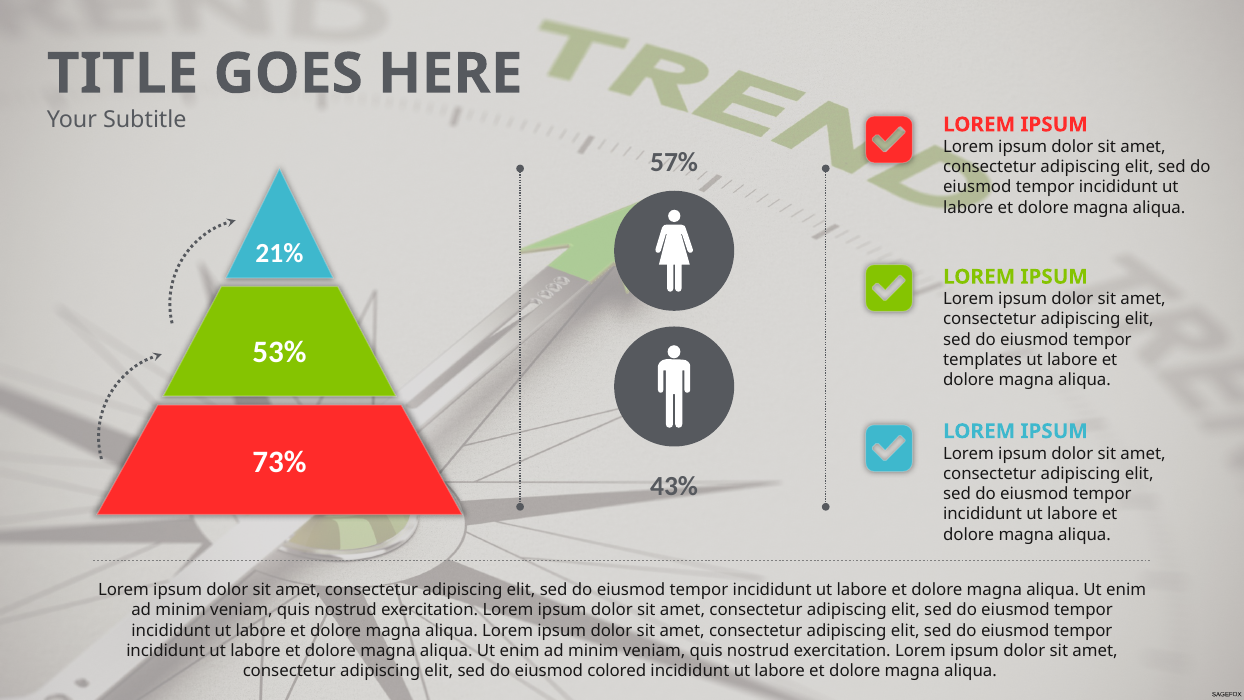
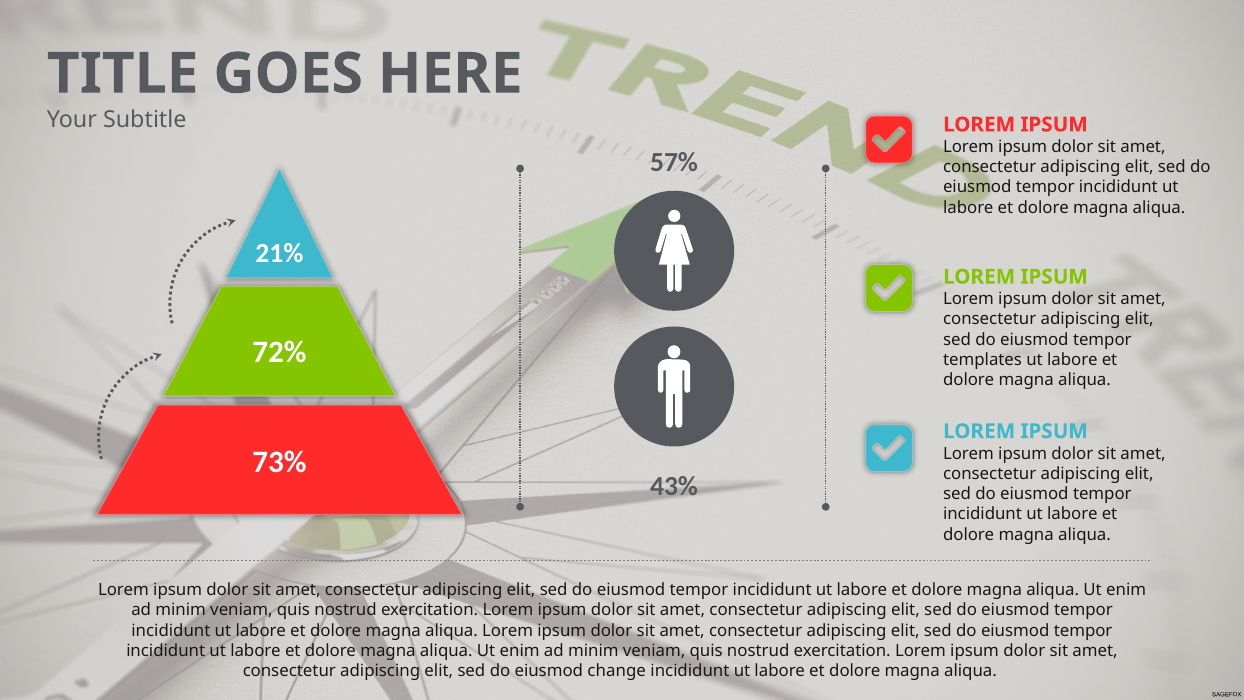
53%: 53% -> 72%
colored: colored -> change
